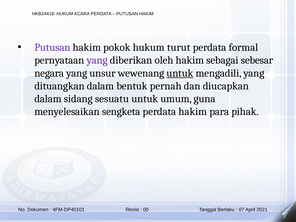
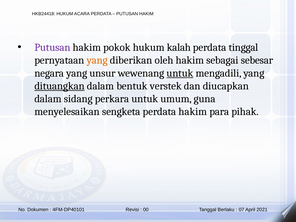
turut: turut -> kalah
formal: formal -> tinggal
yang at (97, 60) colour: purple -> orange
dituangkan underline: none -> present
pernah: pernah -> verstek
sesuatu: sesuatu -> perkara
